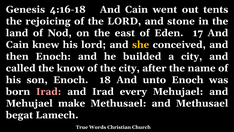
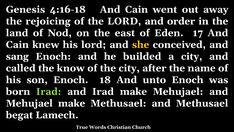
tents: tents -> away
stone: stone -> order
then: then -> sang
Irad at (49, 91) colour: pink -> light green
Irad every: every -> make
